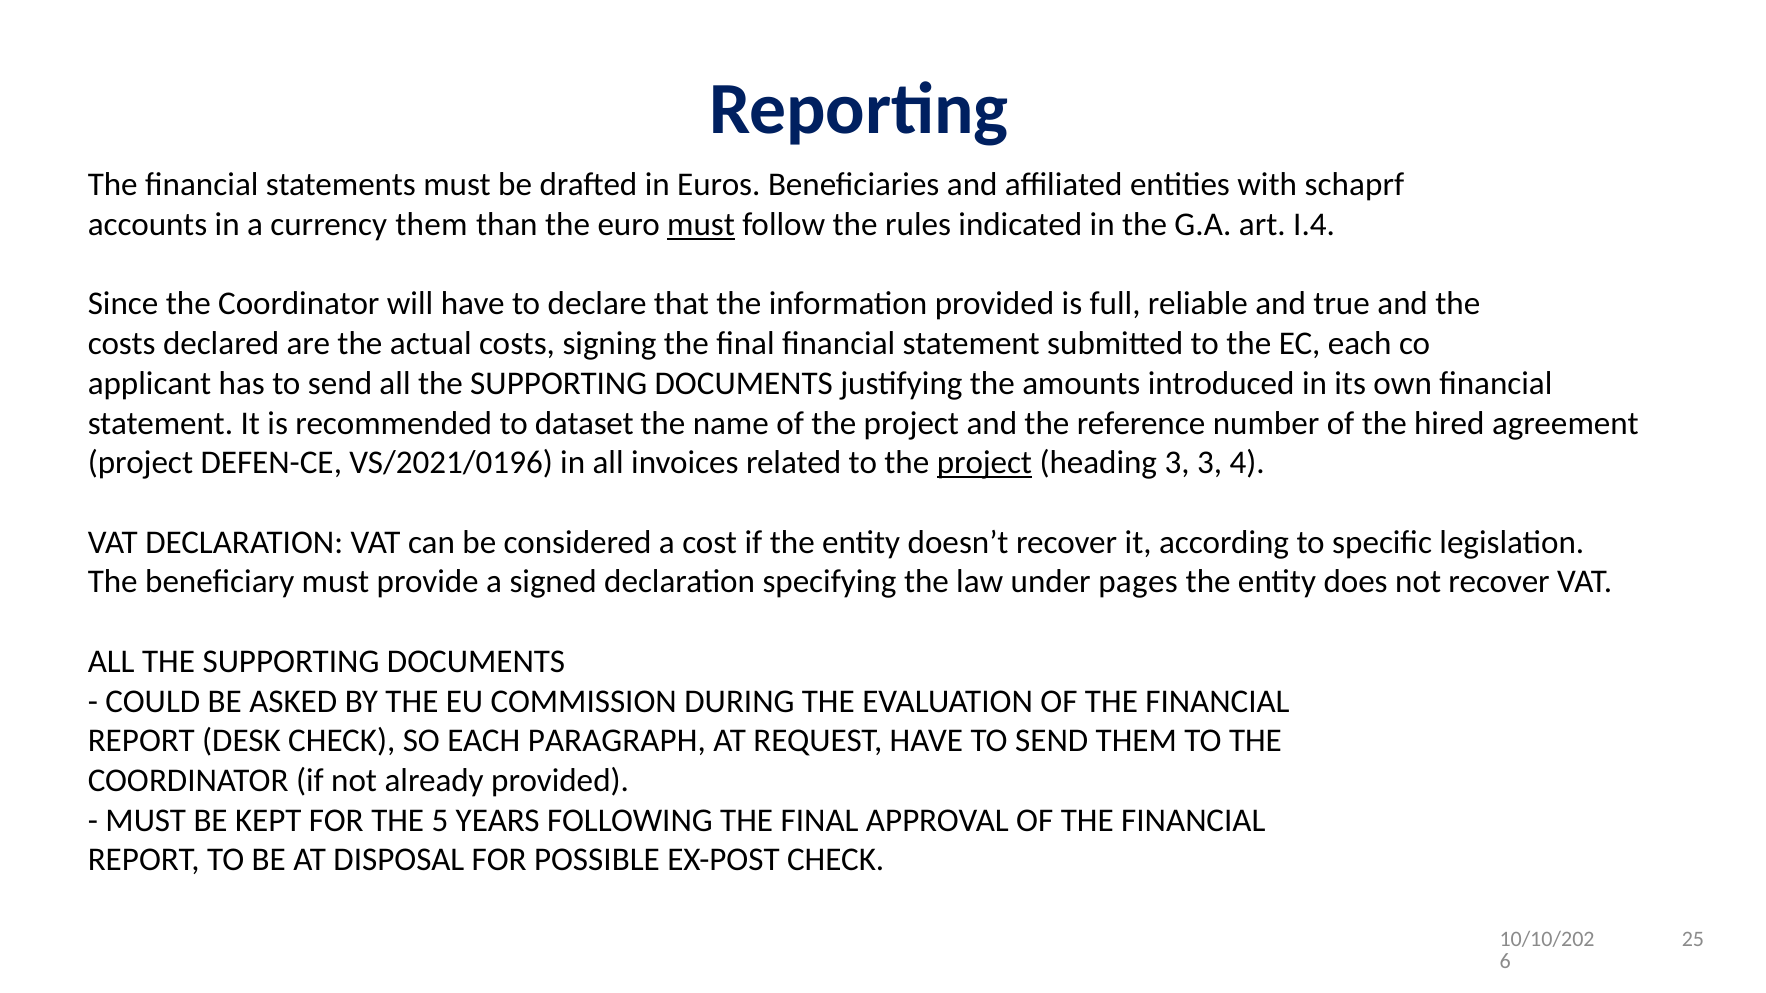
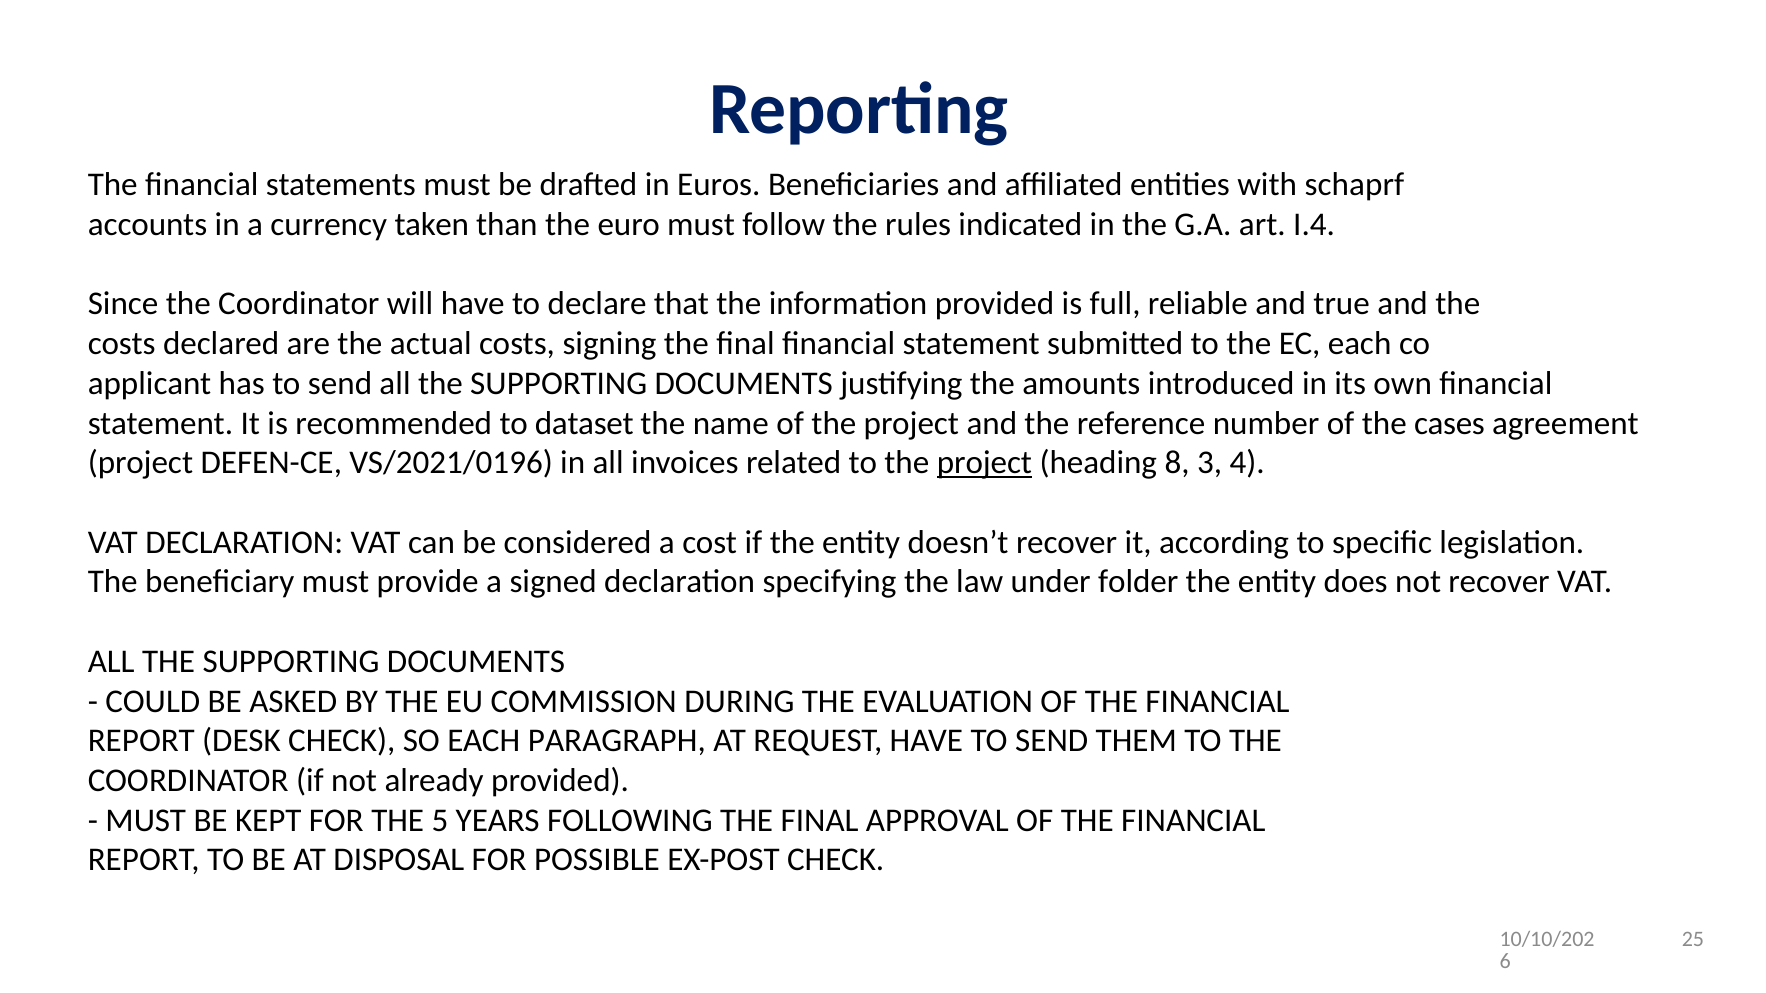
currency them: them -> taken
must at (701, 225) underline: present -> none
hired: hired -> cases
heading 3: 3 -> 8
pages: pages -> folder
